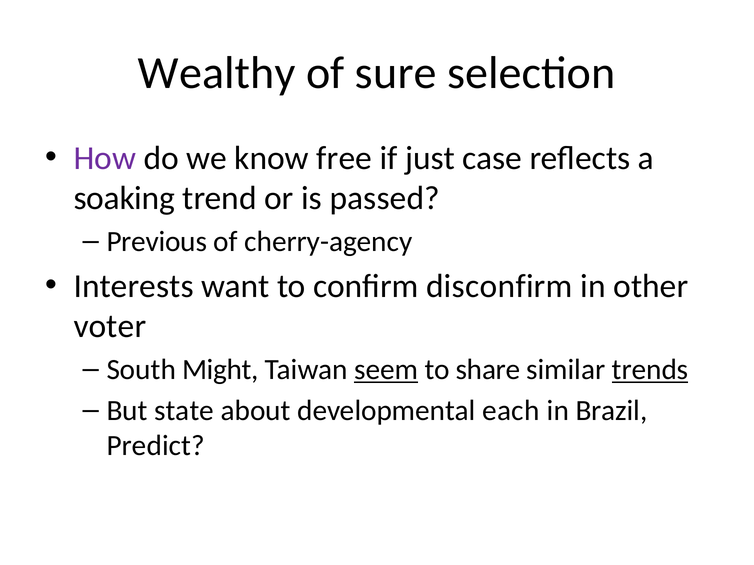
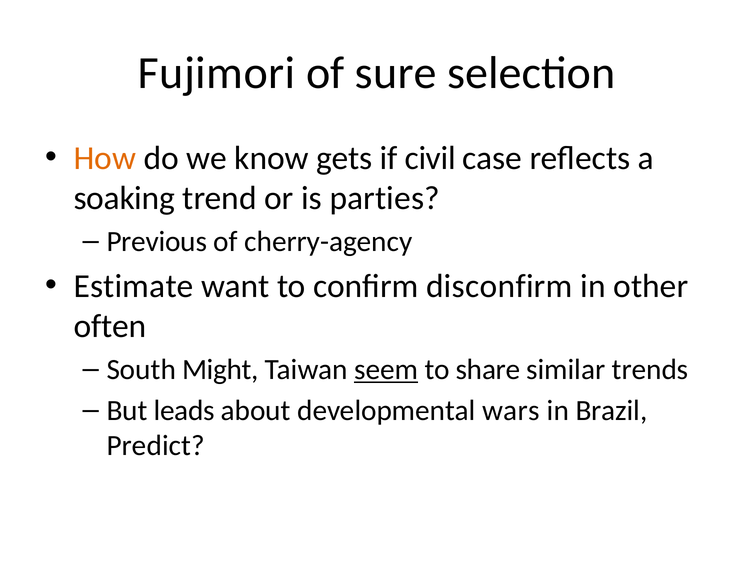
Wealthy: Wealthy -> Fujimori
How colour: purple -> orange
free: free -> gets
just: just -> civil
passed: passed -> parties
Interests: Interests -> Estimate
voter: voter -> often
trends underline: present -> none
state: state -> leads
each: each -> wars
